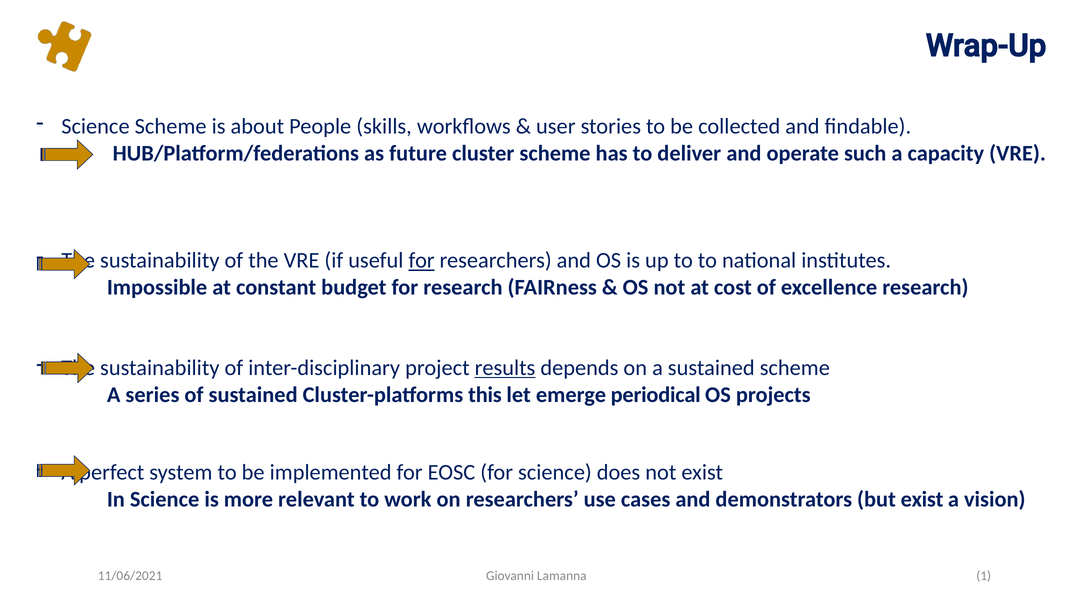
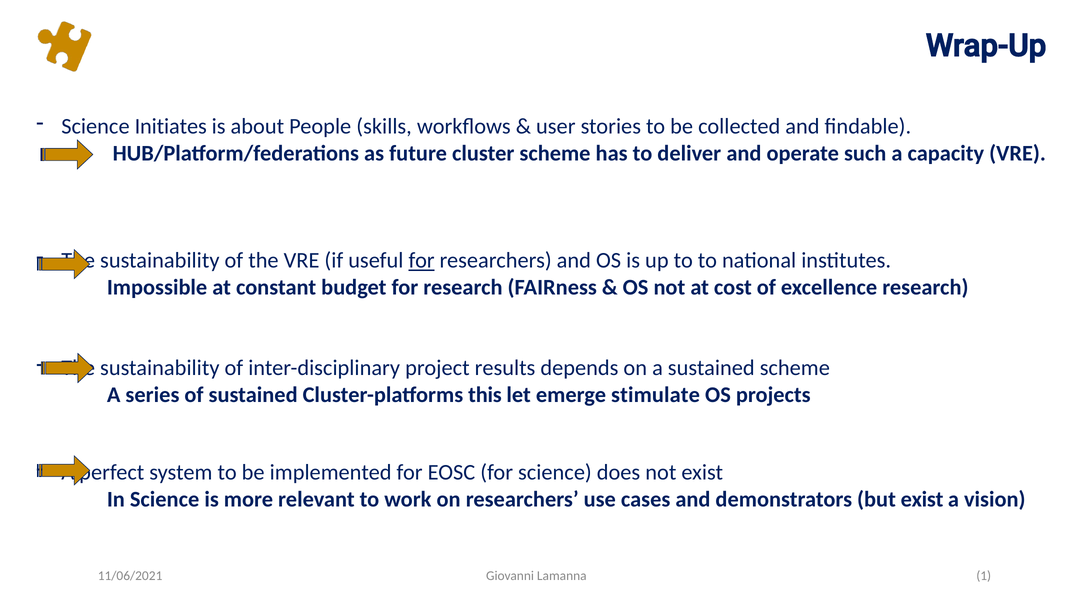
Science Scheme: Scheme -> Initiates
results underline: present -> none
periodical: periodical -> stimulate
